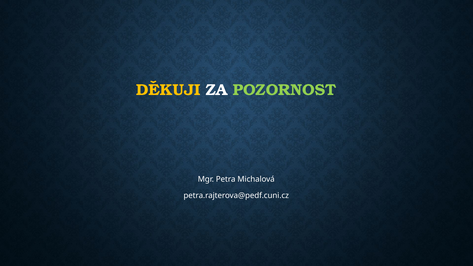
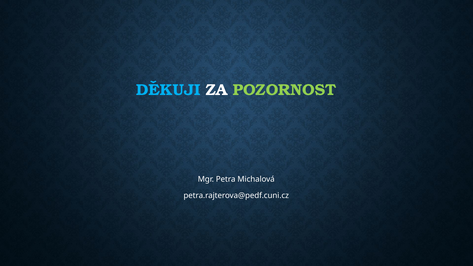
DĚKUJI colour: yellow -> light blue
